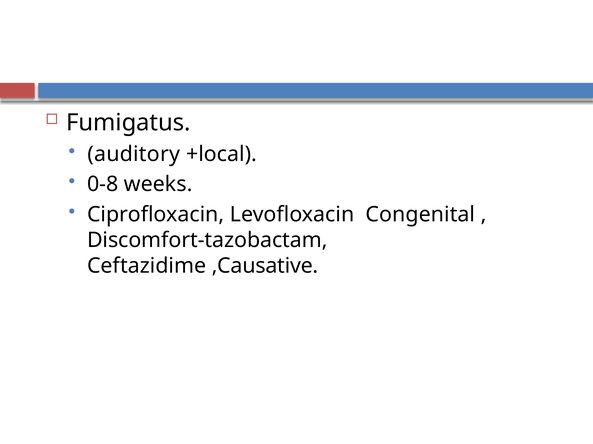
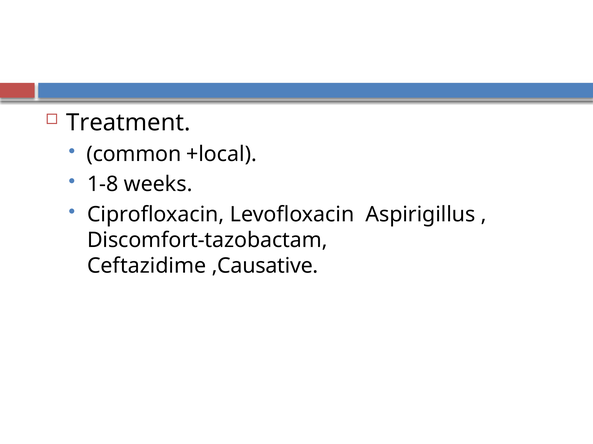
Fumigatus: Fumigatus -> Treatment
auditory: auditory -> common
0-8: 0-8 -> 1-8
Congenital: Congenital -> Aspirigillus
